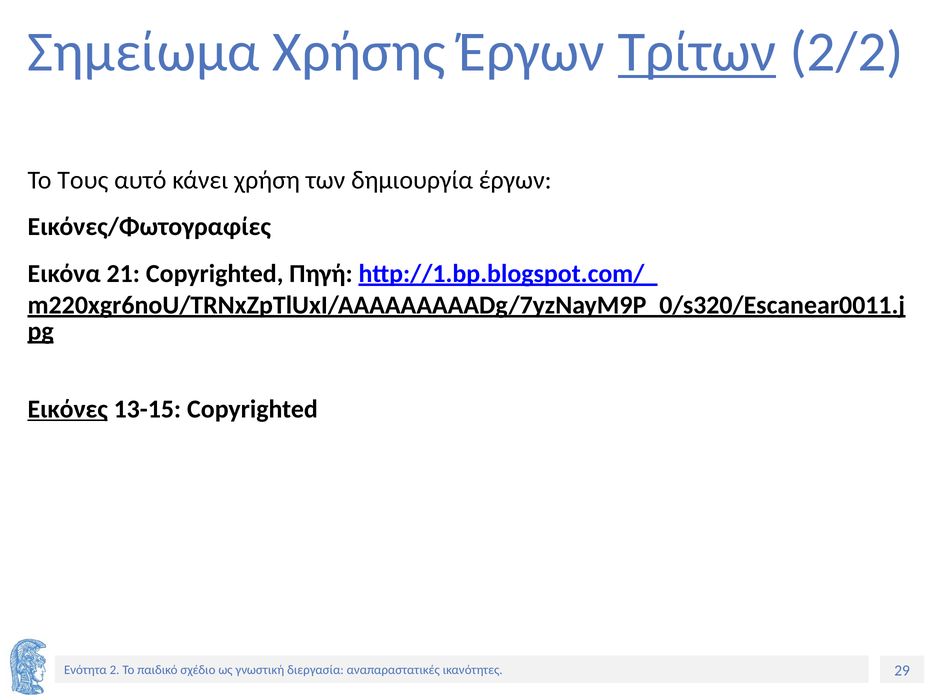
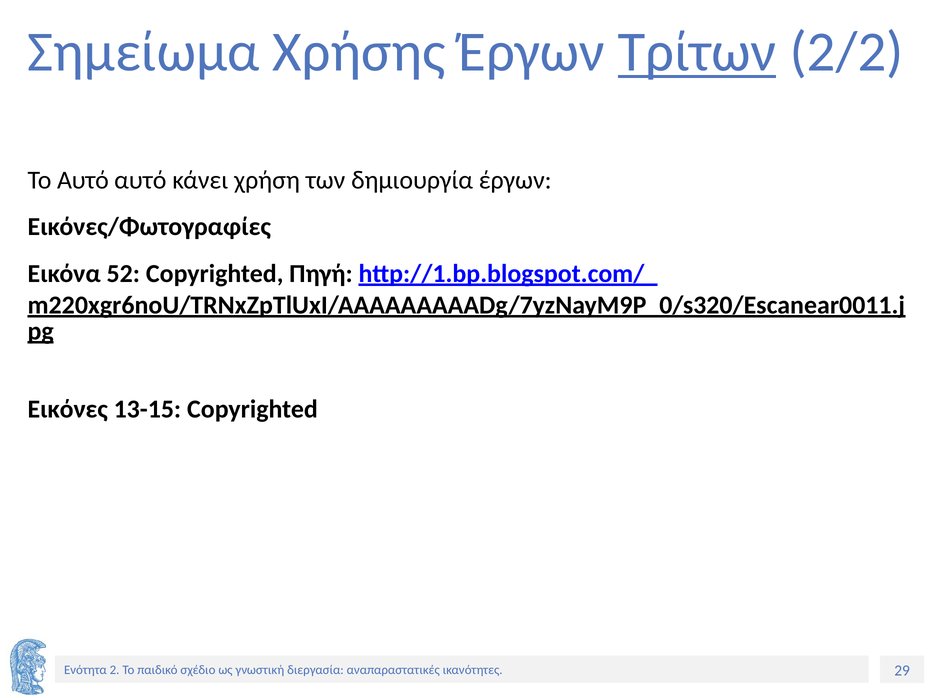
Το Τους: Τους -> Αυτό
21: 21 -> 52
Εικόνες underline: present -> none
